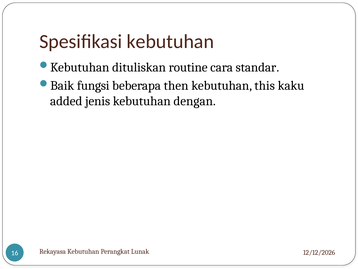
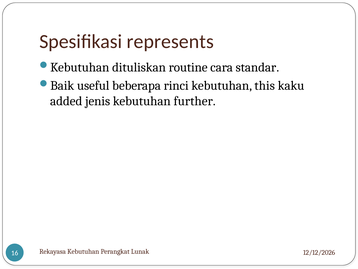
Spesifikasi kebutuhan: kebutuhan -> represents
fungsi: fungsi -> useful
then: then -> rinci
dengan: dengan -> further
